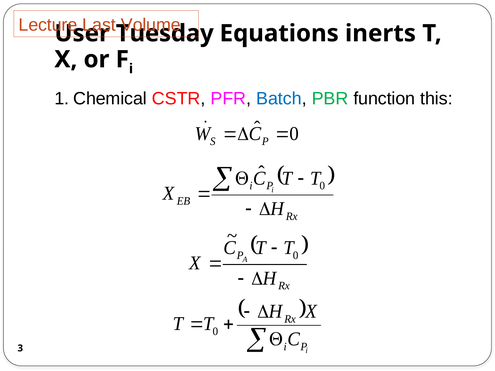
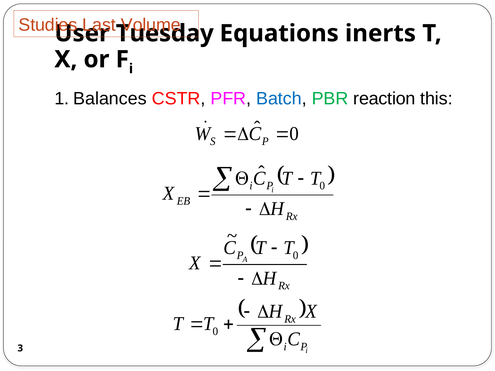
Lecture: Lecture -> Studies
Chemical: Chemical -> Balances
function: function -> reaction
